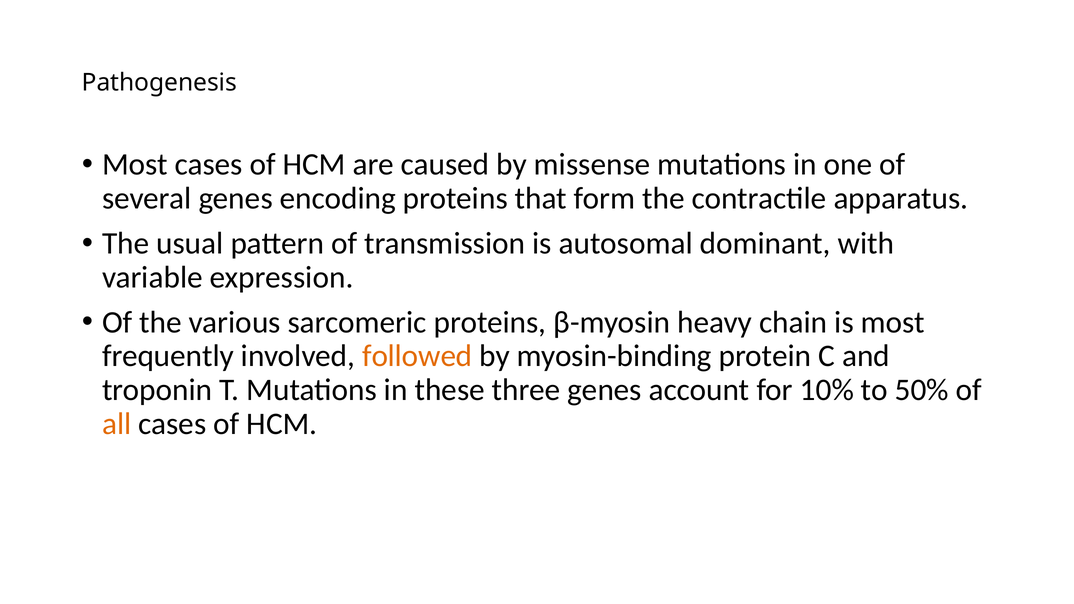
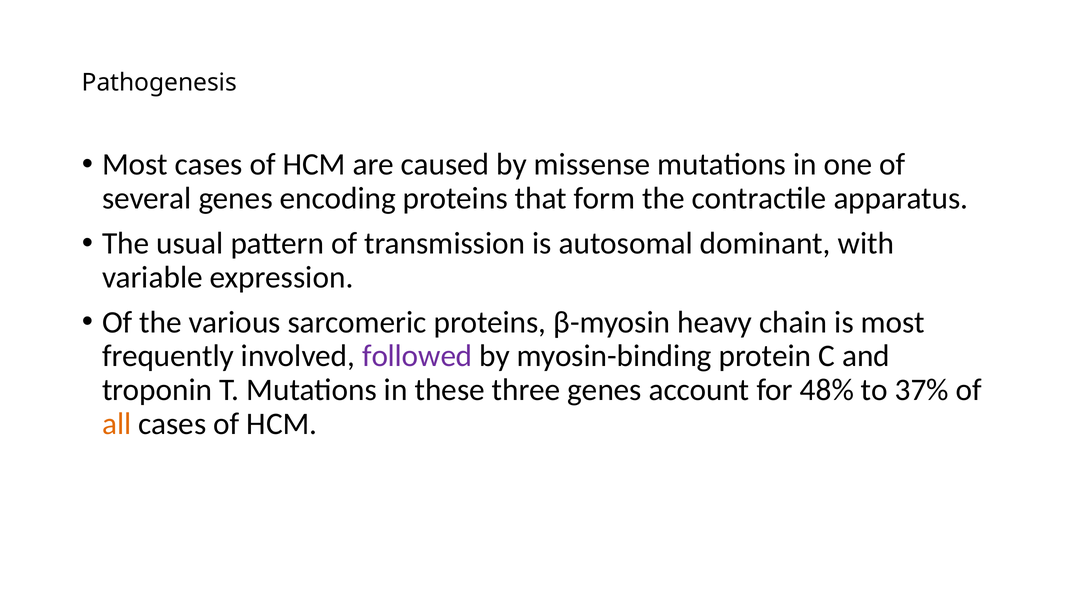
followed colour: orange -> purple
10%: 10% -> 48%
50%: 50% -> 37%
